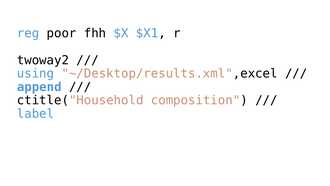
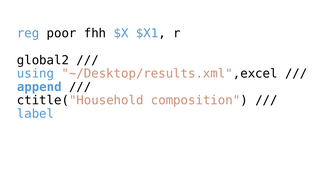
twoway2: twoway2 -> global2
